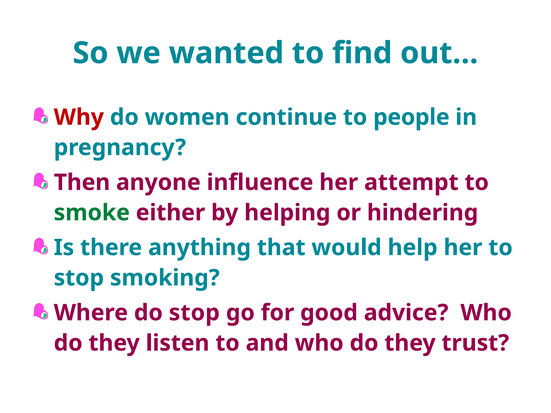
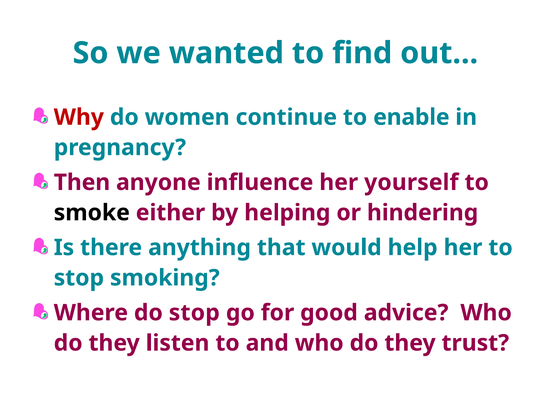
people: people -> enable
attempt: attempt -> yourself
smoke colour: green -> black
